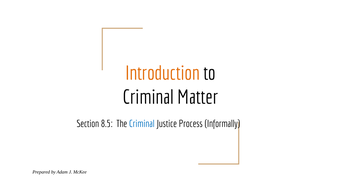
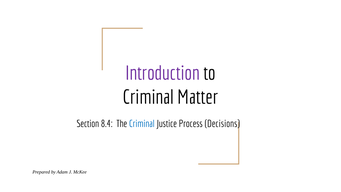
Introduction colour: orange -> purple
8.5: 8.5 -> 8.4
Informally: Informally -> Decisions
